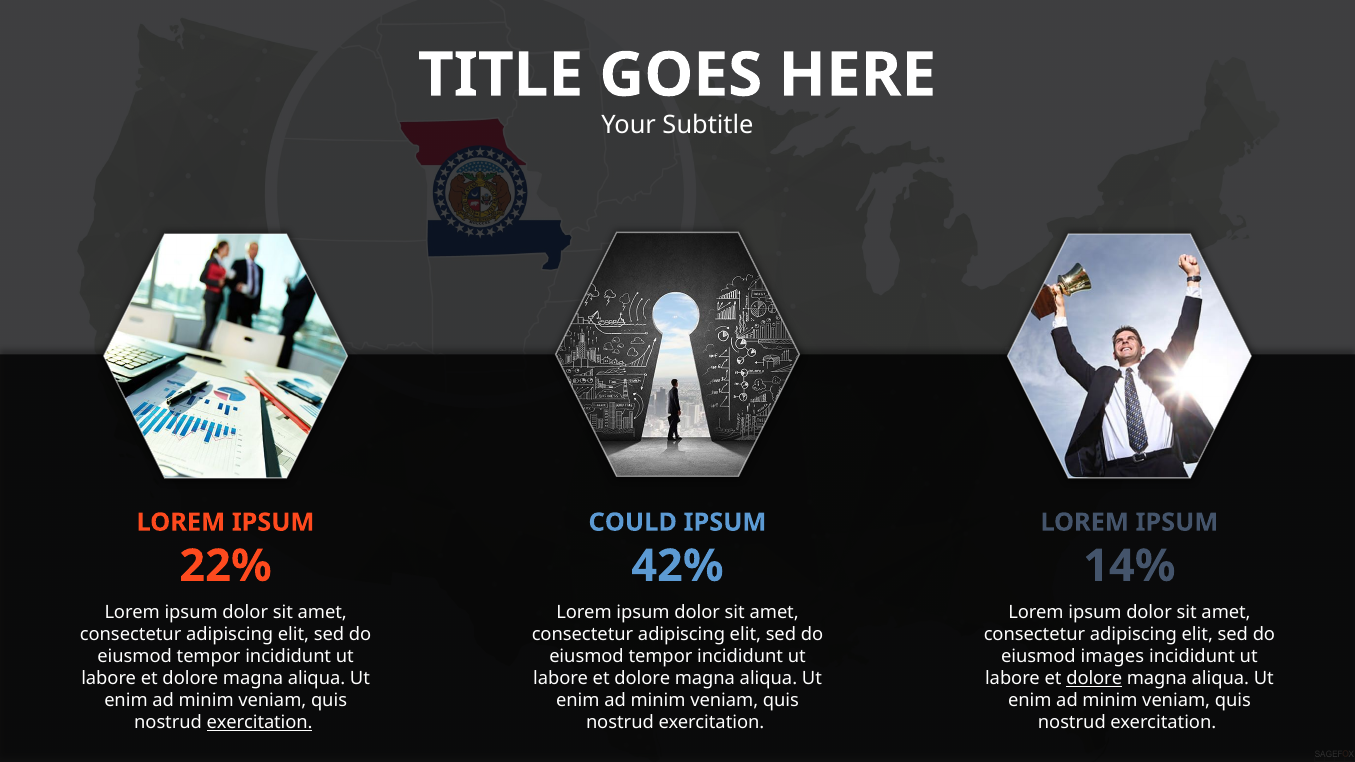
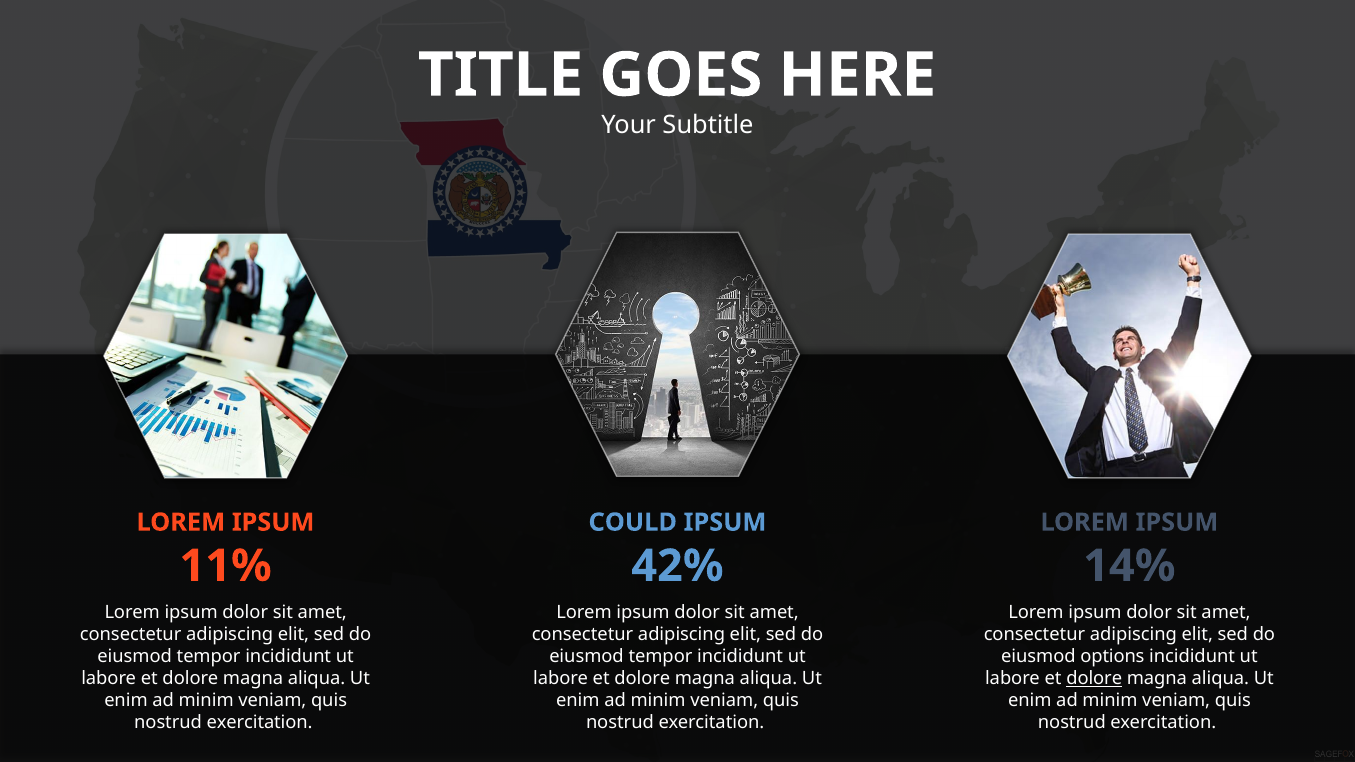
22%: 22% -> 11%
images: images -> options
exercitation at (260, 723) underline: present -> none
